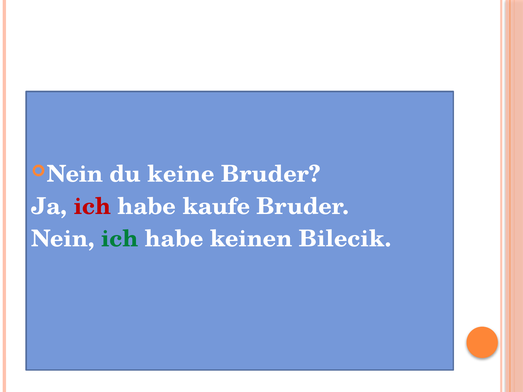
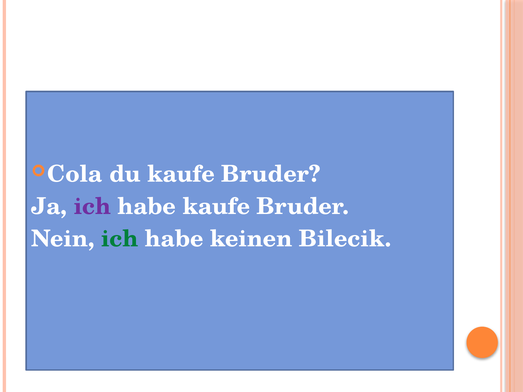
Nein at (75, 174): Nein -> Cola
du keine: keine -> kaufe
ich at (92, 207) colour: red -> purple
